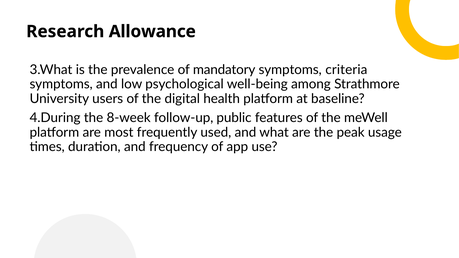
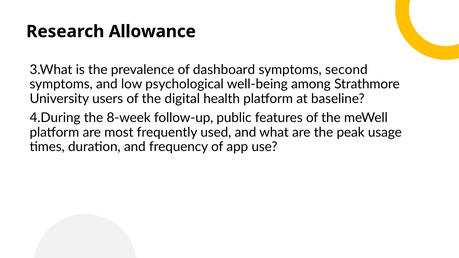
mandatory: mandatory -> dashboard
criteria: criteria -> second
